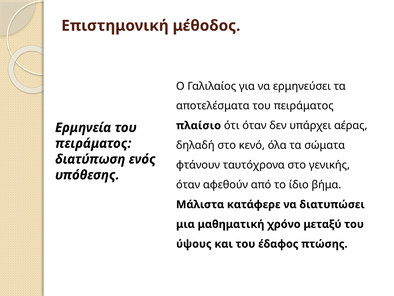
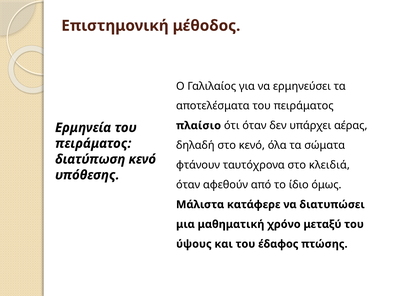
διατύπωση ενός: ενός -> κενό
γενικής: γενικής -> κλειδιά
βήμα: βήμα -> όμως
